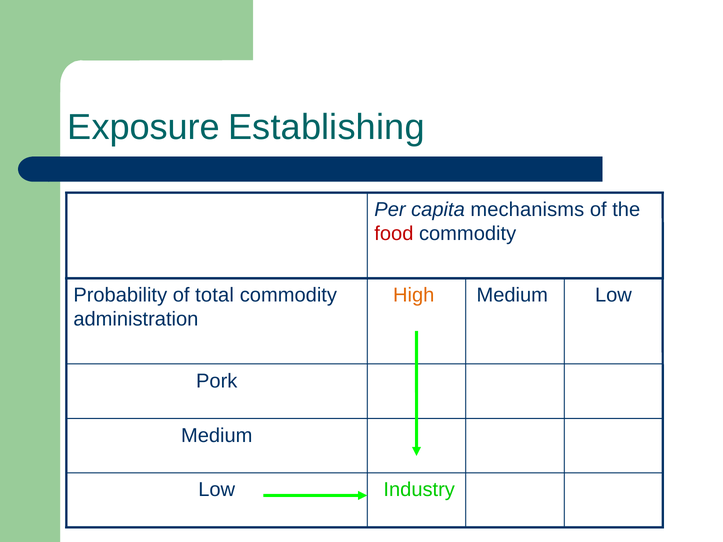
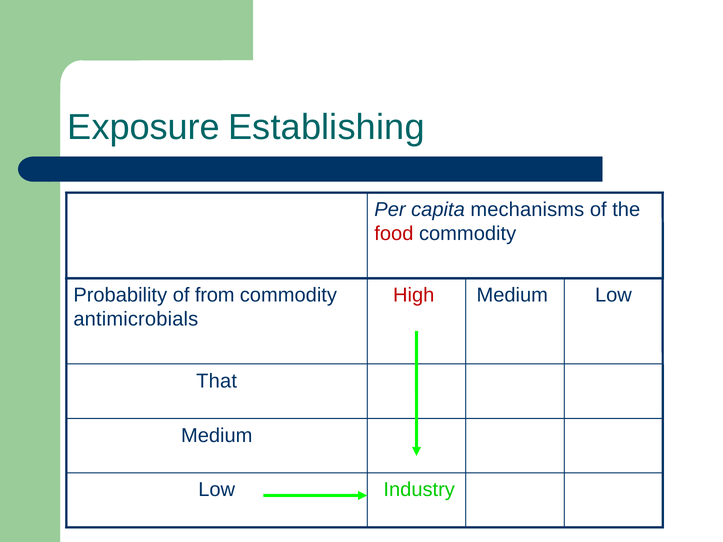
total: total -> from
High colour: orange -> red
administration: administration -> antimicrobials
Pork: Pork -> That
